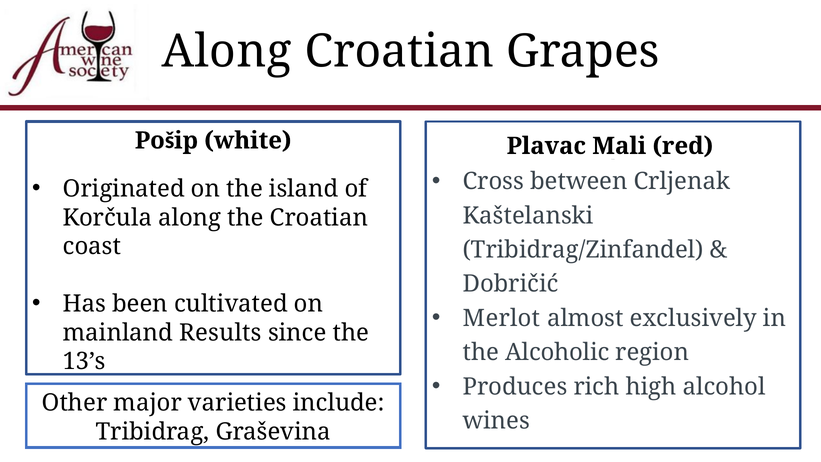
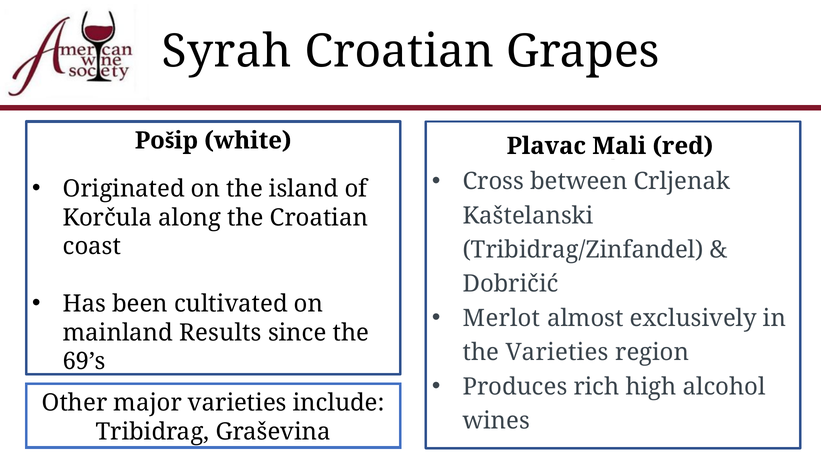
Along at (227, 52): Along -> Syrah
the Alcoholic: Alcoholic -> Varieties
13’s: 13’s -> 69’s
